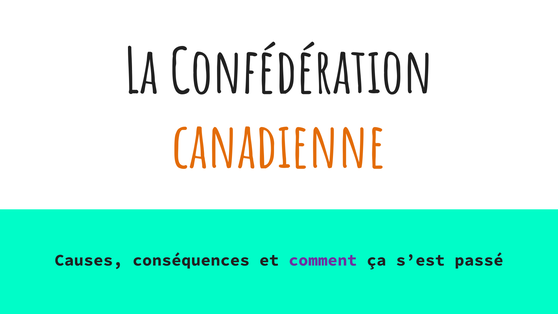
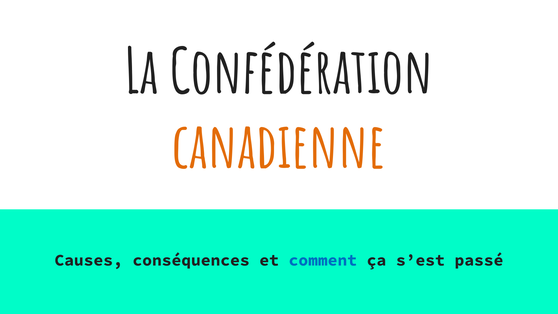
comment colour: purple -> blue
